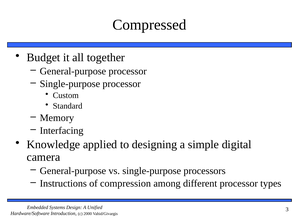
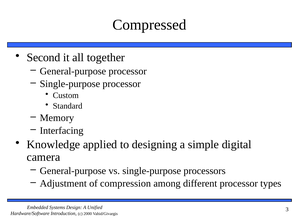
Budget: Budget -> Second
Instructions: Instructions -> Adjustment
